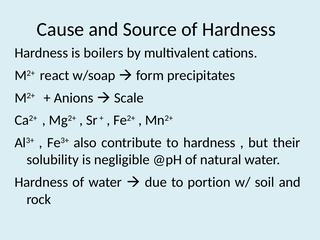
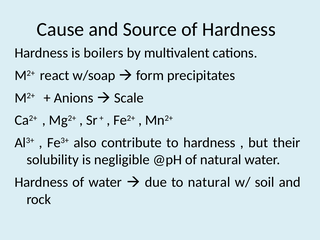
to portion: portion -> natural
